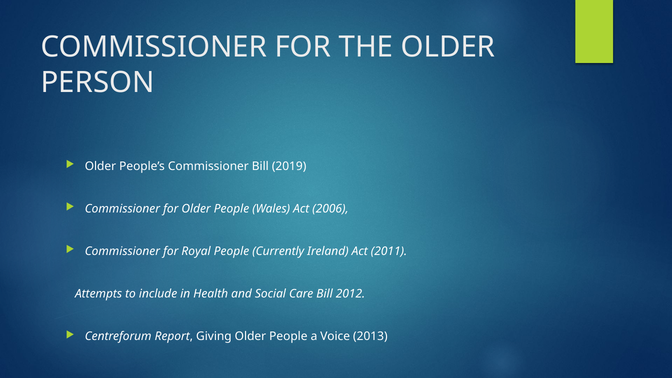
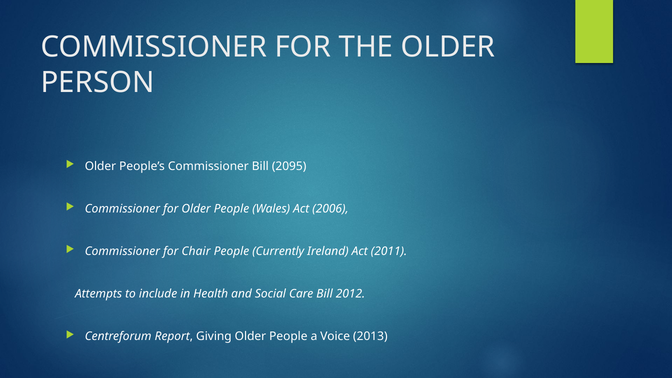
2019: 2019 -> 2095
Royal: Royal -> Chair
